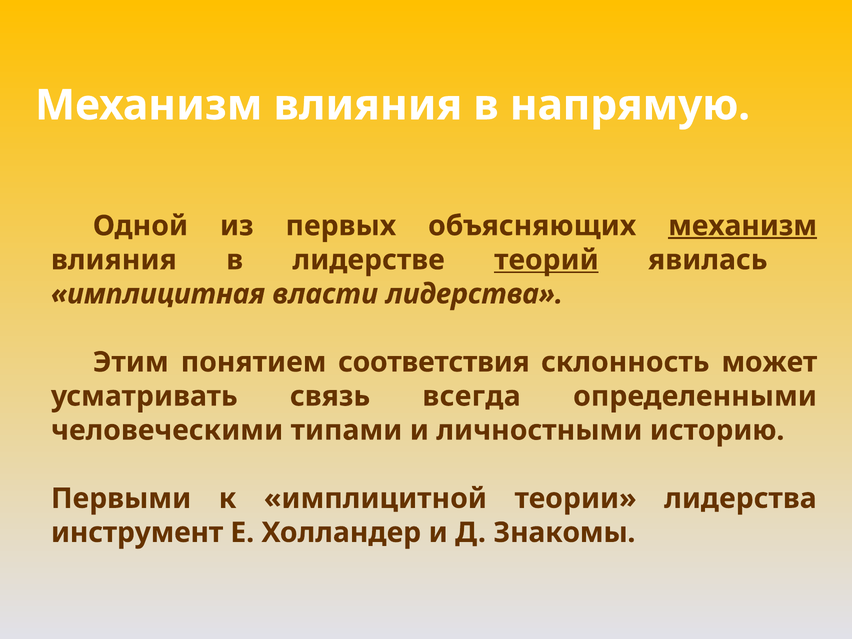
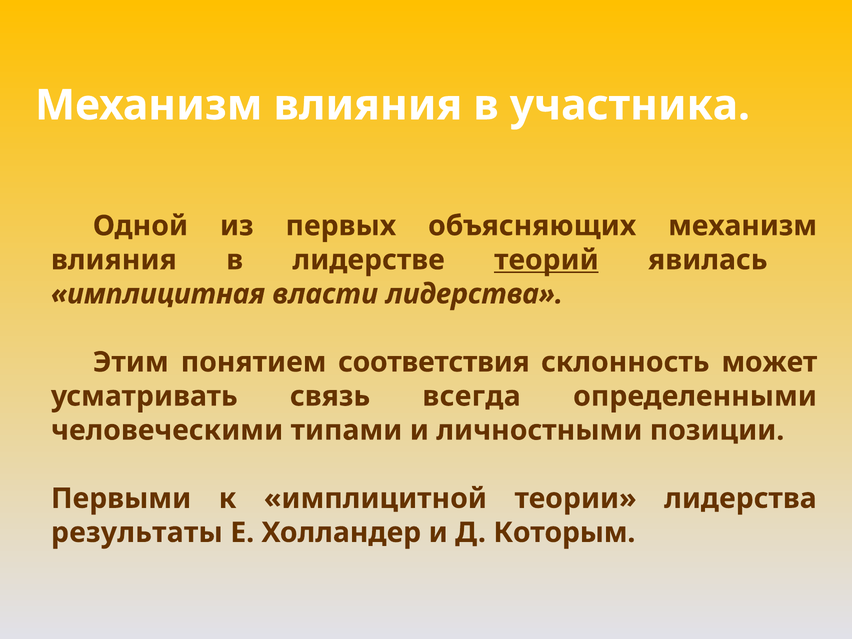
напрямую: напрямую -> участника
механизм at (743, 226) underline: present -> none
историю: историю -> позиции
инструмент: инструмент -> результаты
Знакомы: Знакомы -> Которым
